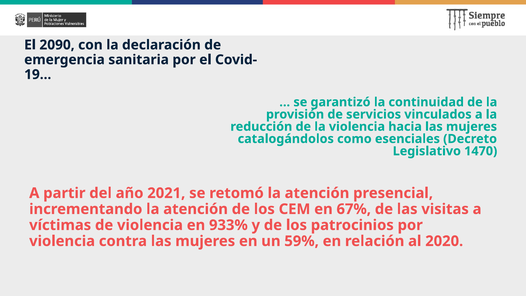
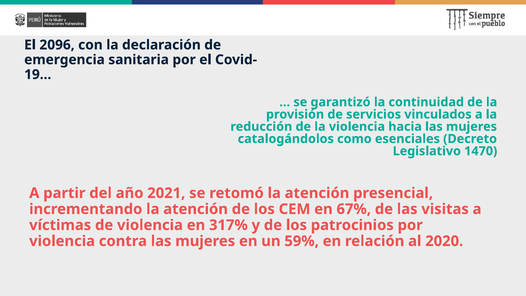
2090: 2090 -> 2096
933%: 933% -> 317%
